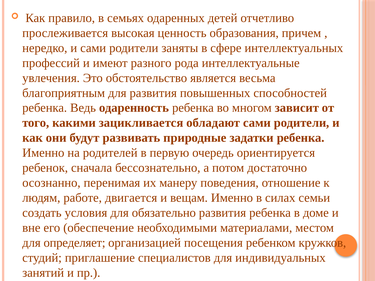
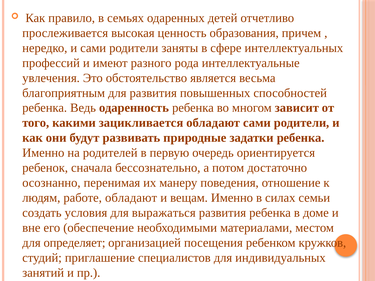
работе двигается: двигается -> обладают
обязательно: обязательно -> выражаться
